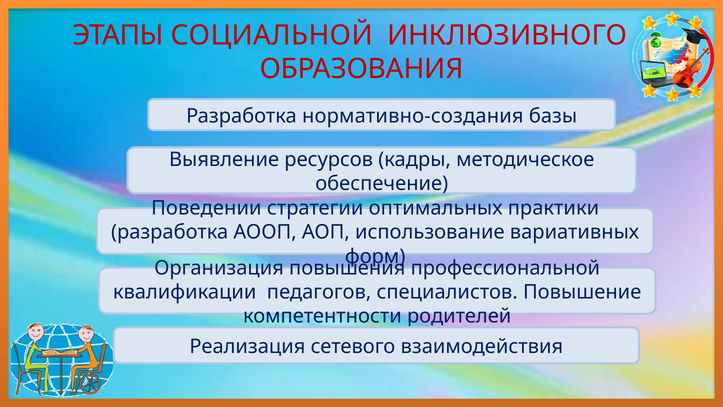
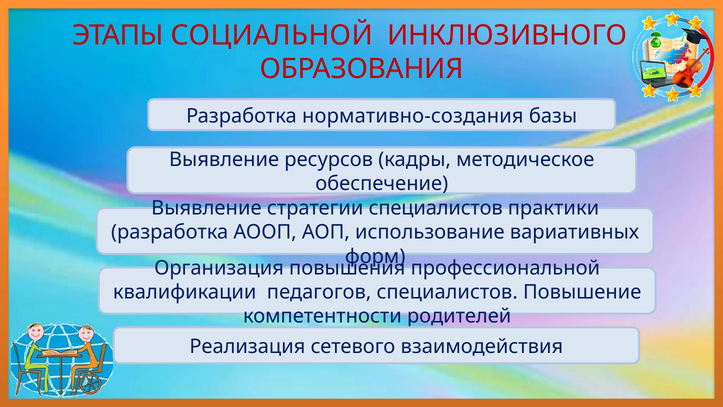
Поведении at (206, 208): Поведении -> Выявление
стратегии оптимальных: оптимальных -> специалистов
